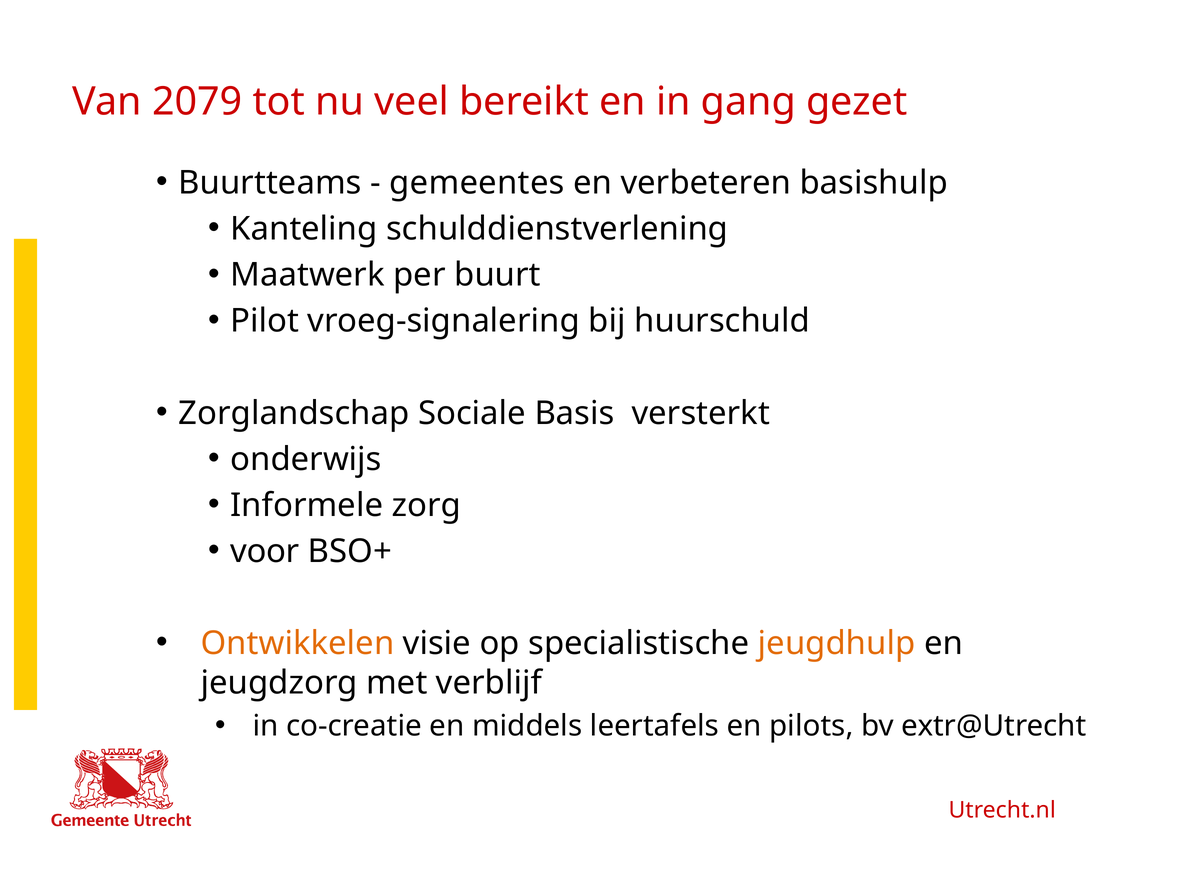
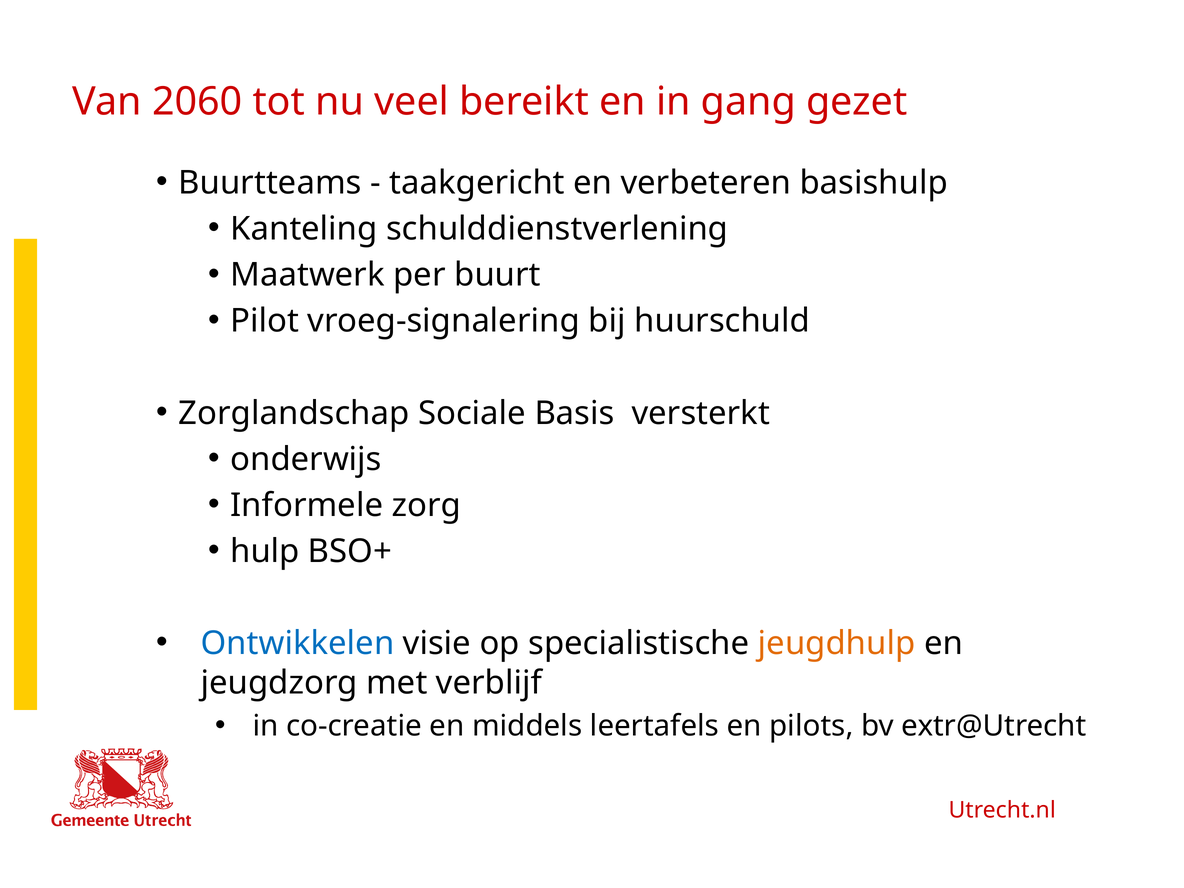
2079: 2079 -> 2060
gemeentes: gemeentes -> taakgericht
voor: voor -> hulp
Ontwikkelen colour: orange -> blue
